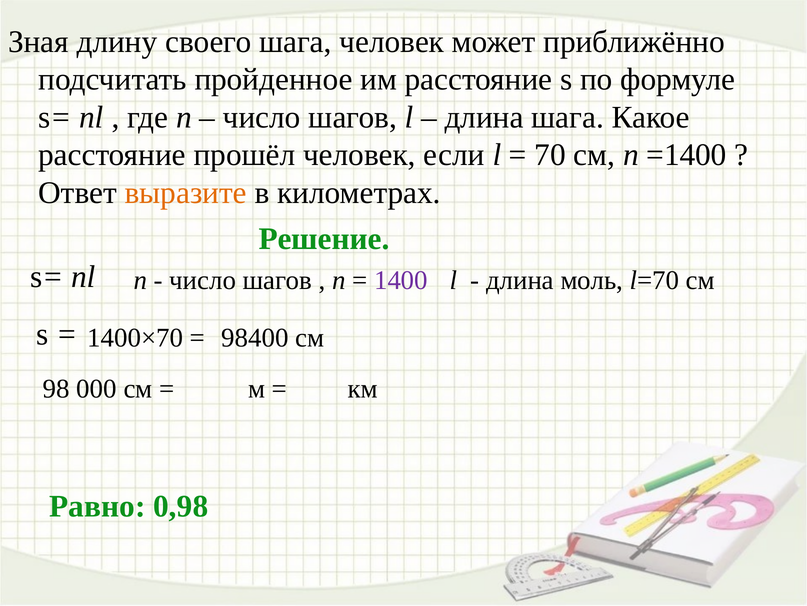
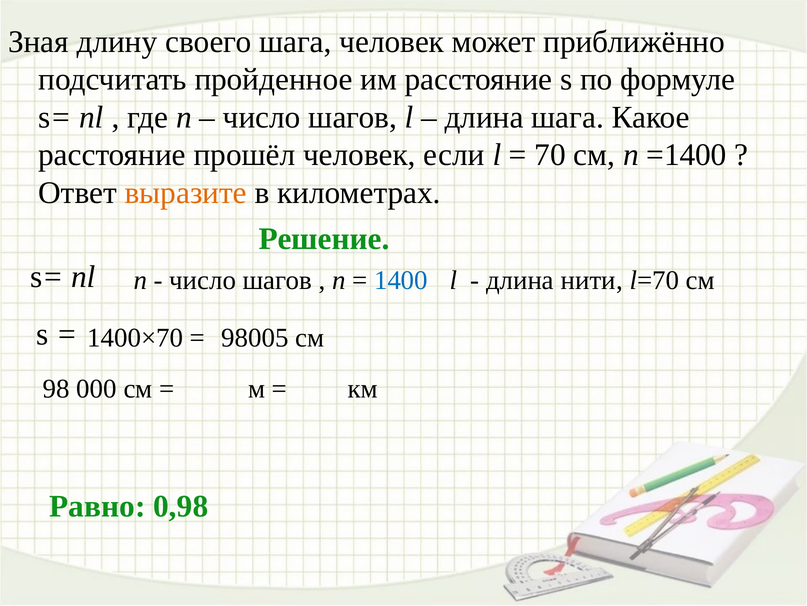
1400 colour: purple -> blue
моль: моль -> нити
98400: 98400 -> 98005
